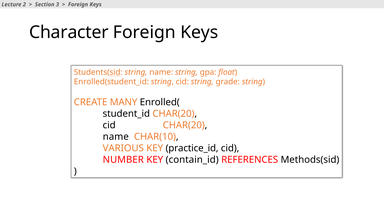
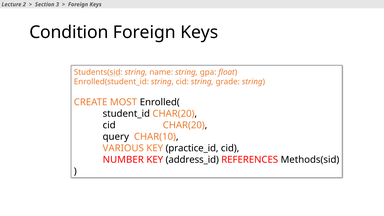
Character: Character -> Condition
MANY: MANY -> MOST
name at (116, 137): name -> query
contain_id: contain_id -> address_id
